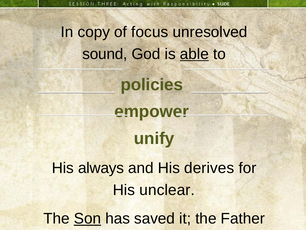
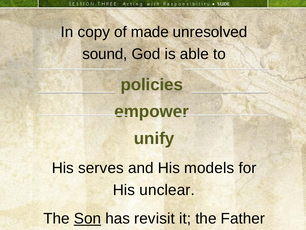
focus: focus -> made
able underline: present -> none
always: always -> serves
derives: derives -> models
saved: saved -> revisit
